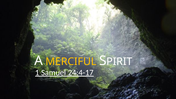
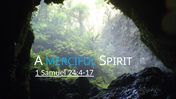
MERCIFUL colour: yellow -> light blue
